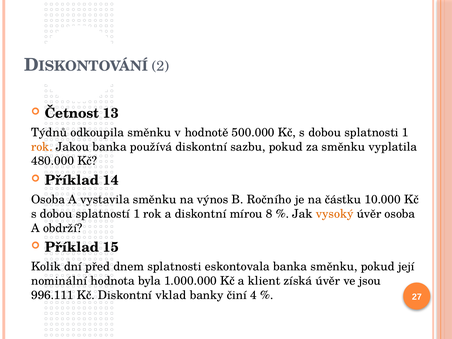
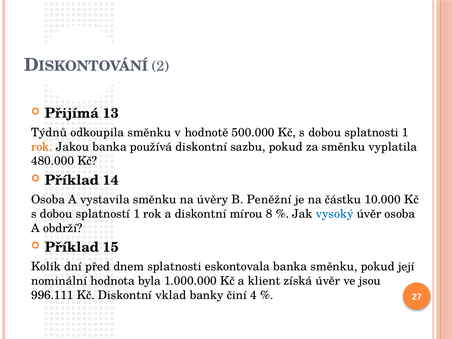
Četnost: Četnost -> Přijímá
výnos: výnos -> úvěry
Ročního: Ročního -> Peněžní
vysoký colour: orange -> blue
